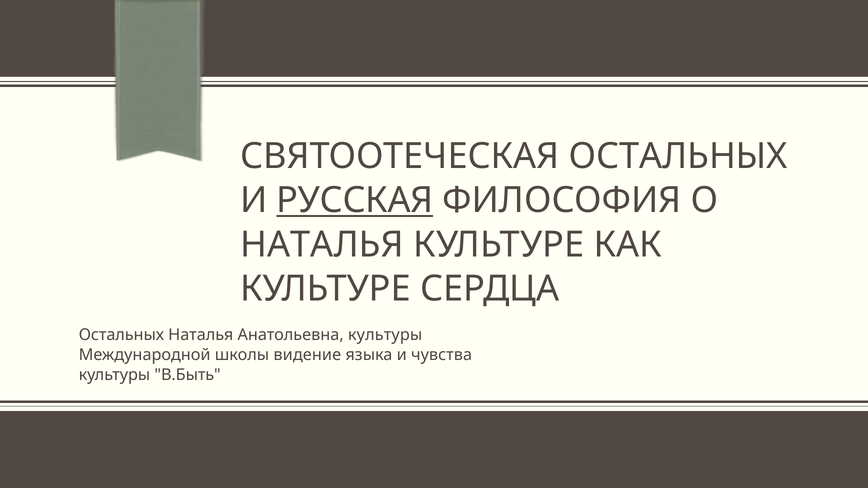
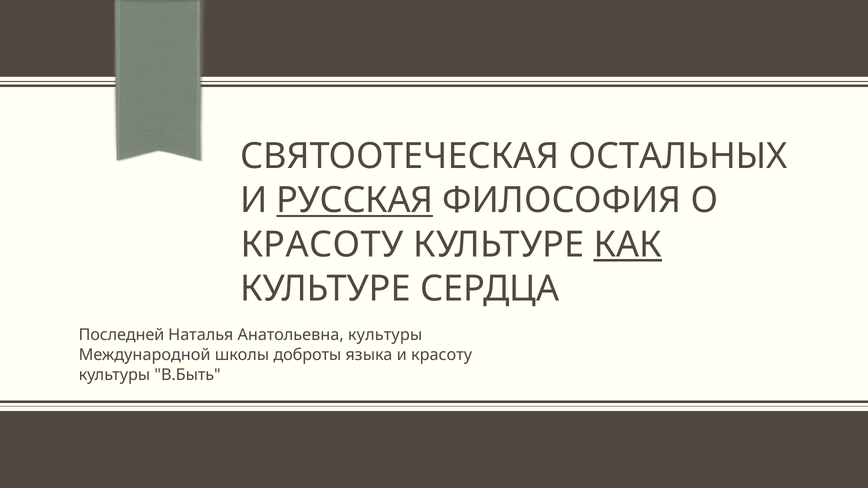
НАТАЛЬЯ at (322, 245): НАТАЛЬЯ -> КРАСОТУ
КАК underline: none -> present
Остальных at (121, 335): Остальных -> Последней
видение: видение -> доброты
и чувства: чувства -> красоту
